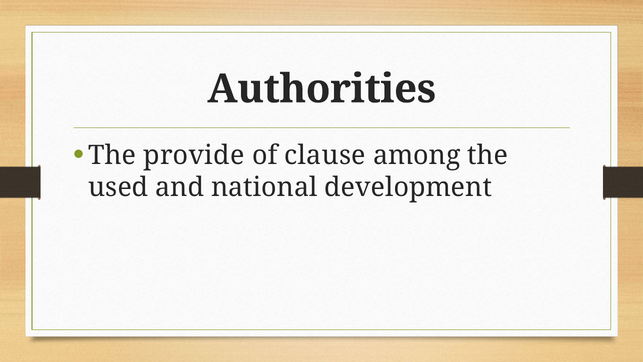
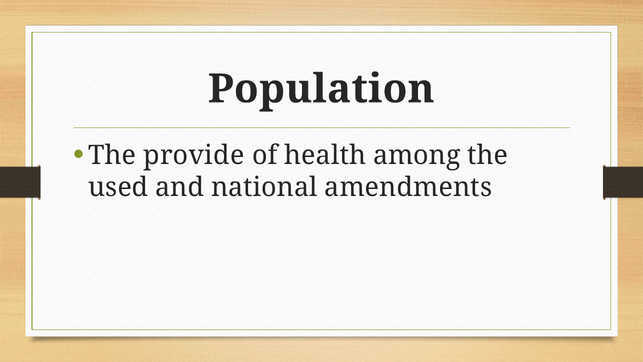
Authorities: Authorities -> Population
clause: clause -> health
development: development -> amendments
